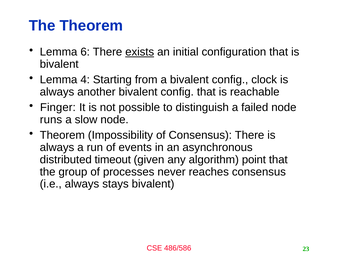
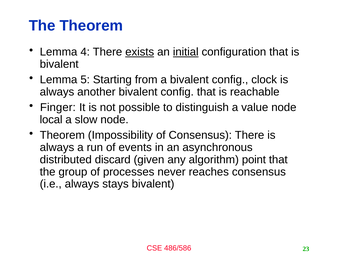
6: 6 -> 4
initial underline: none -> present
4: 4 -> 5
failed: failed -> value
runs: runs -> local
timeout: timeout -> discard
